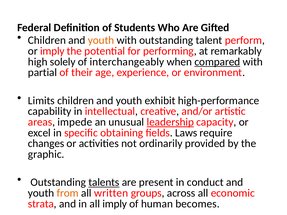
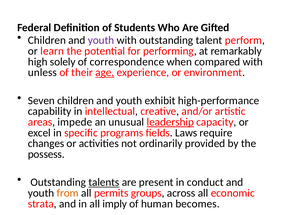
youth at (101, 40) colour: orange -> purple
or imply: imply -> learn
interchangeably: interchangeably -> correspondence
compared underline: present -> none
partial: partial -> unless
age underline: none -> present
Limits: Limits -> Seven
obtaining: obtaining -> programs
graphic: graphic -> possess
written: written -> permits
